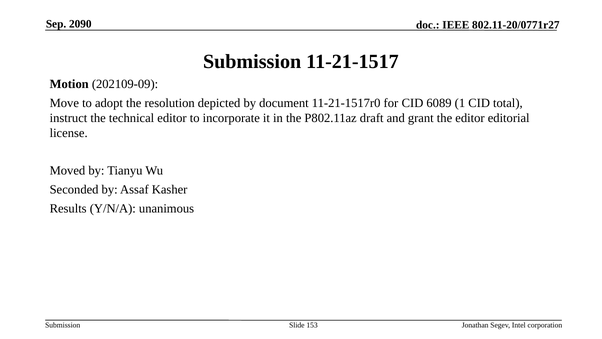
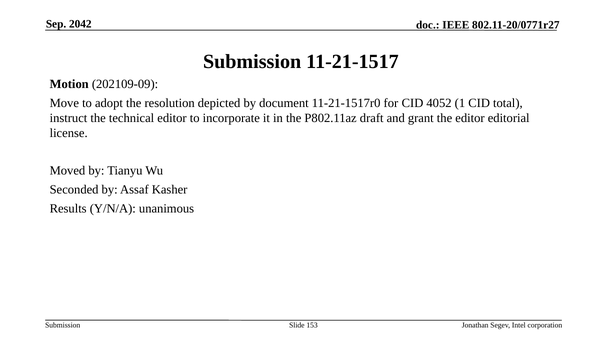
2090: 2090 -> 2042
6089: 6089 -> 4052
